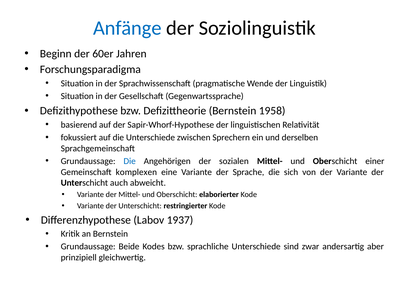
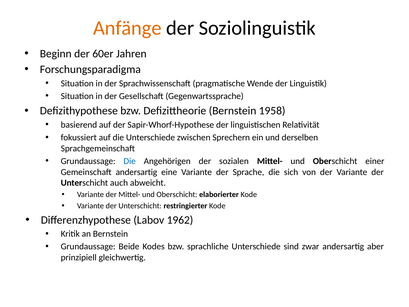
Anfänge colour: blue -> orange
Gemeinschaft komplexen: komplexen -> andersartig
1937: 1937 -> 1962
